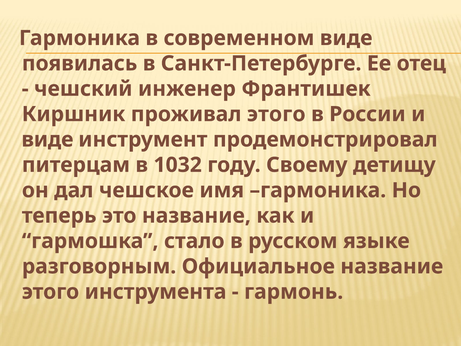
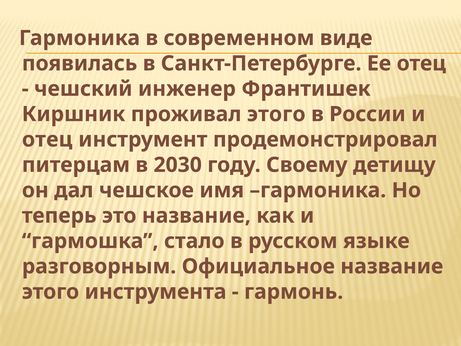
виде at (47, 139): виде -> отец
1032: 1032 -> 2030
